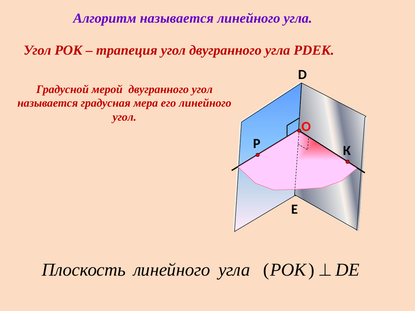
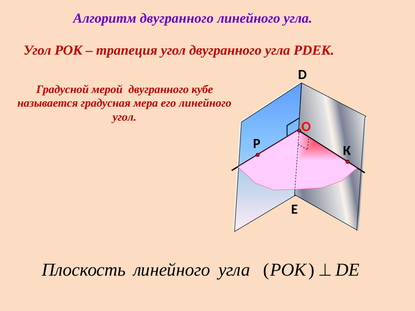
Алгоритм называется: называется -> двугранного
двугранного угол: угол -> кубе
